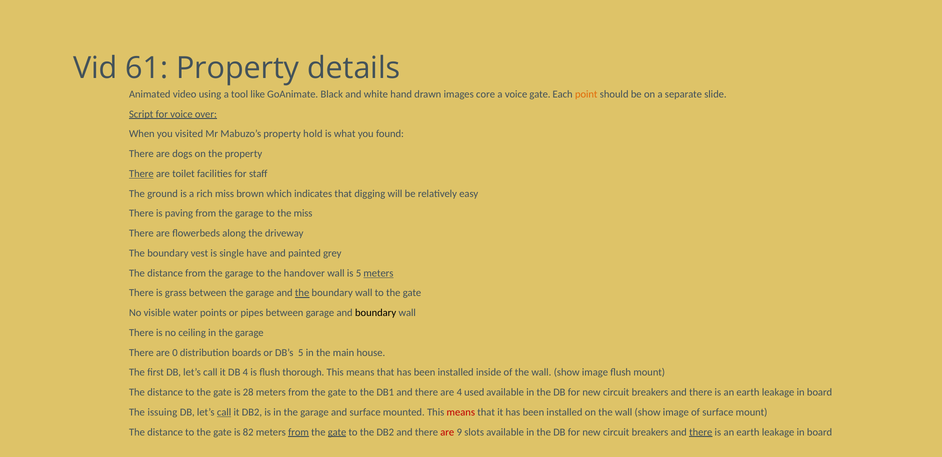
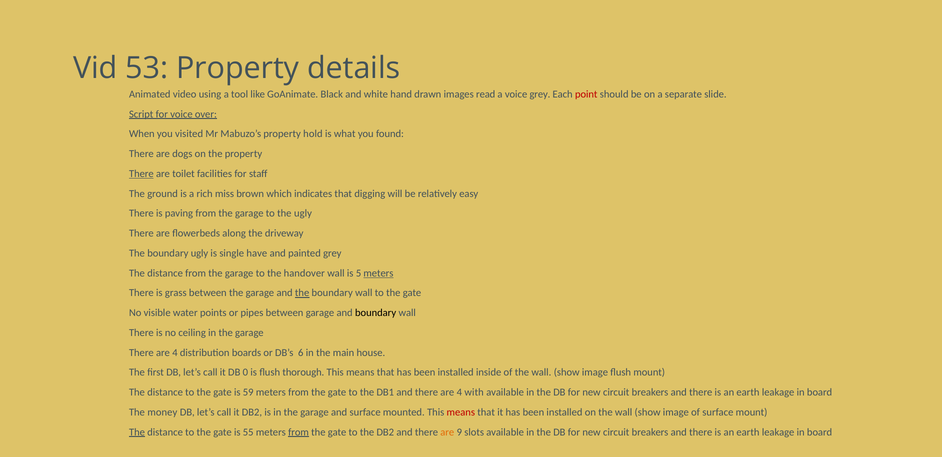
61: 61 -> 53
core: core -> read
voice gate: gate -> grey
point colour: orange -> red
the miss: miss -> ugly
boundary vest: vest -> ugly
0 at (175, 353): 0 -> 4
DB’s 5: 5 -> 6
DB 4: 4 -> 0
28: 28 -> 59
used: used -> with
issuing: issuing -> money
call at (224, 412) underline: present -> none
The at (137, 432) underline: none -> present
82: 82 -> 55
gate at (337, 432) underline: present -> none
are at (447, 432) colour: red -> orange
there at (701, 432) underline: present -> none
